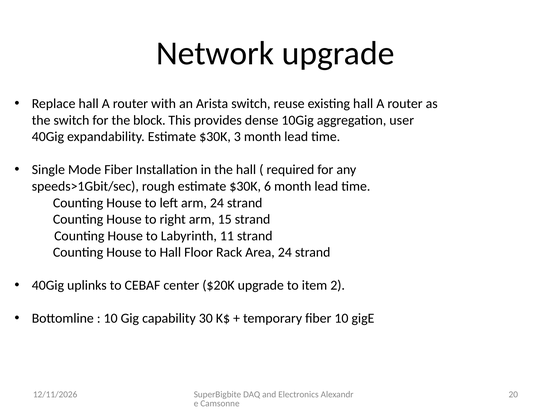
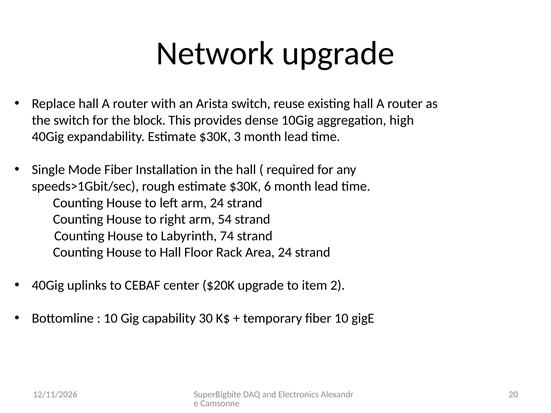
user: user -> high
15: 15 -> 54
11: 11 -> 74
